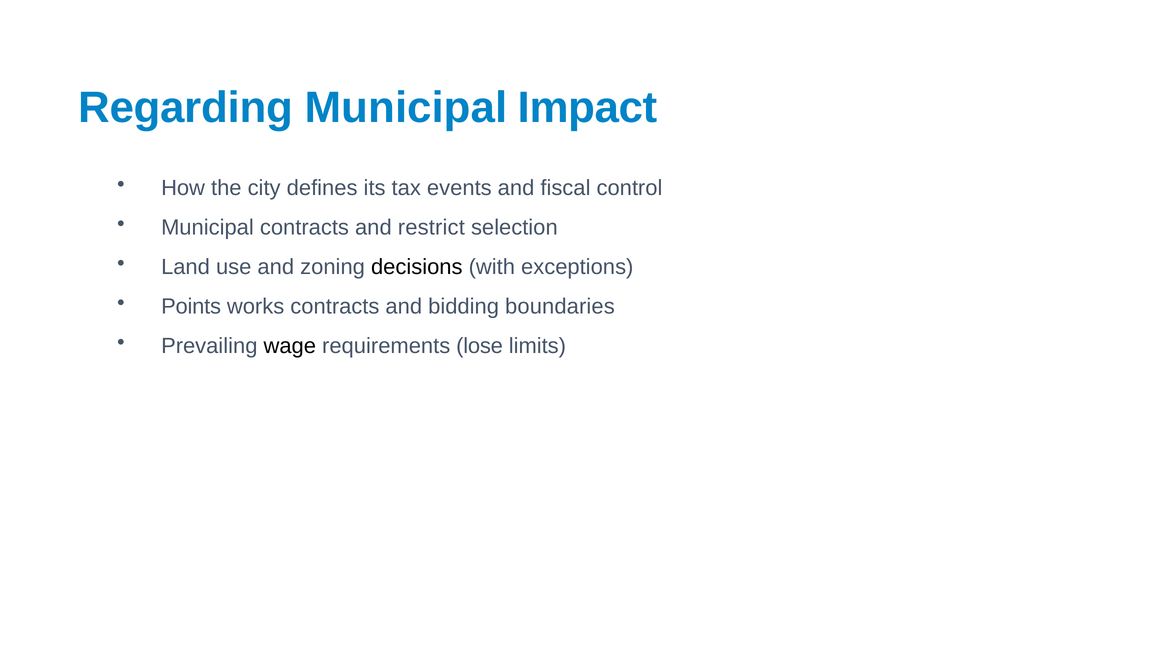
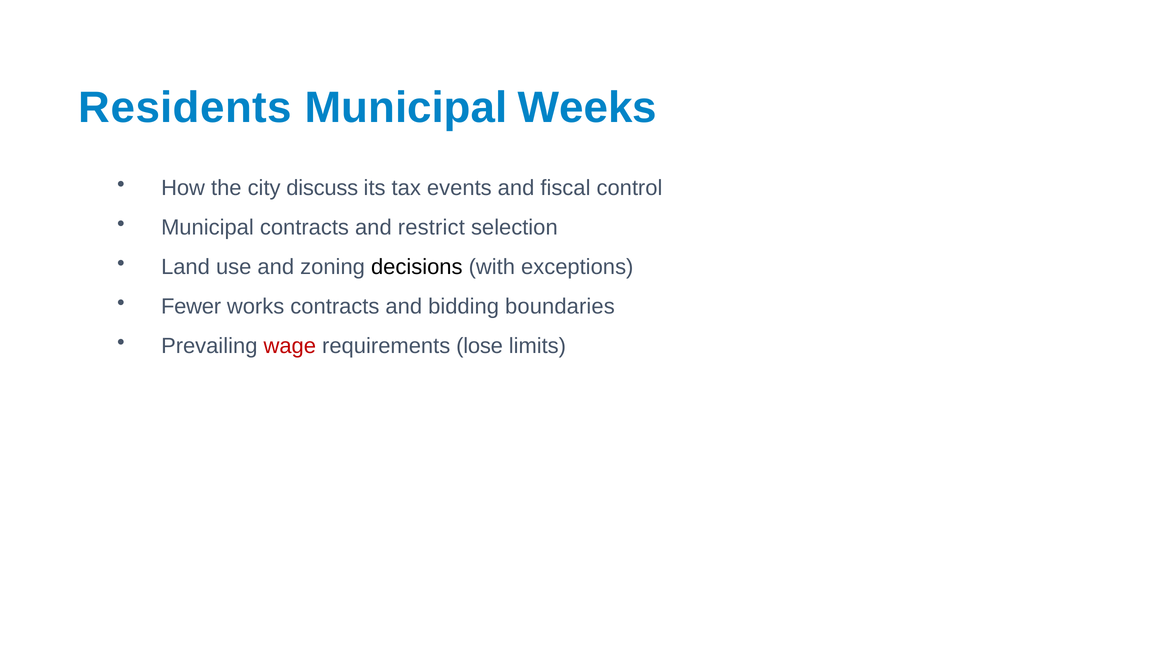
Regarding: Regarding -> Residents
Impact: Impact -> Weeks
defines: defines -> discuss
Points: Points -> Fewer
wage colour: black -> red
